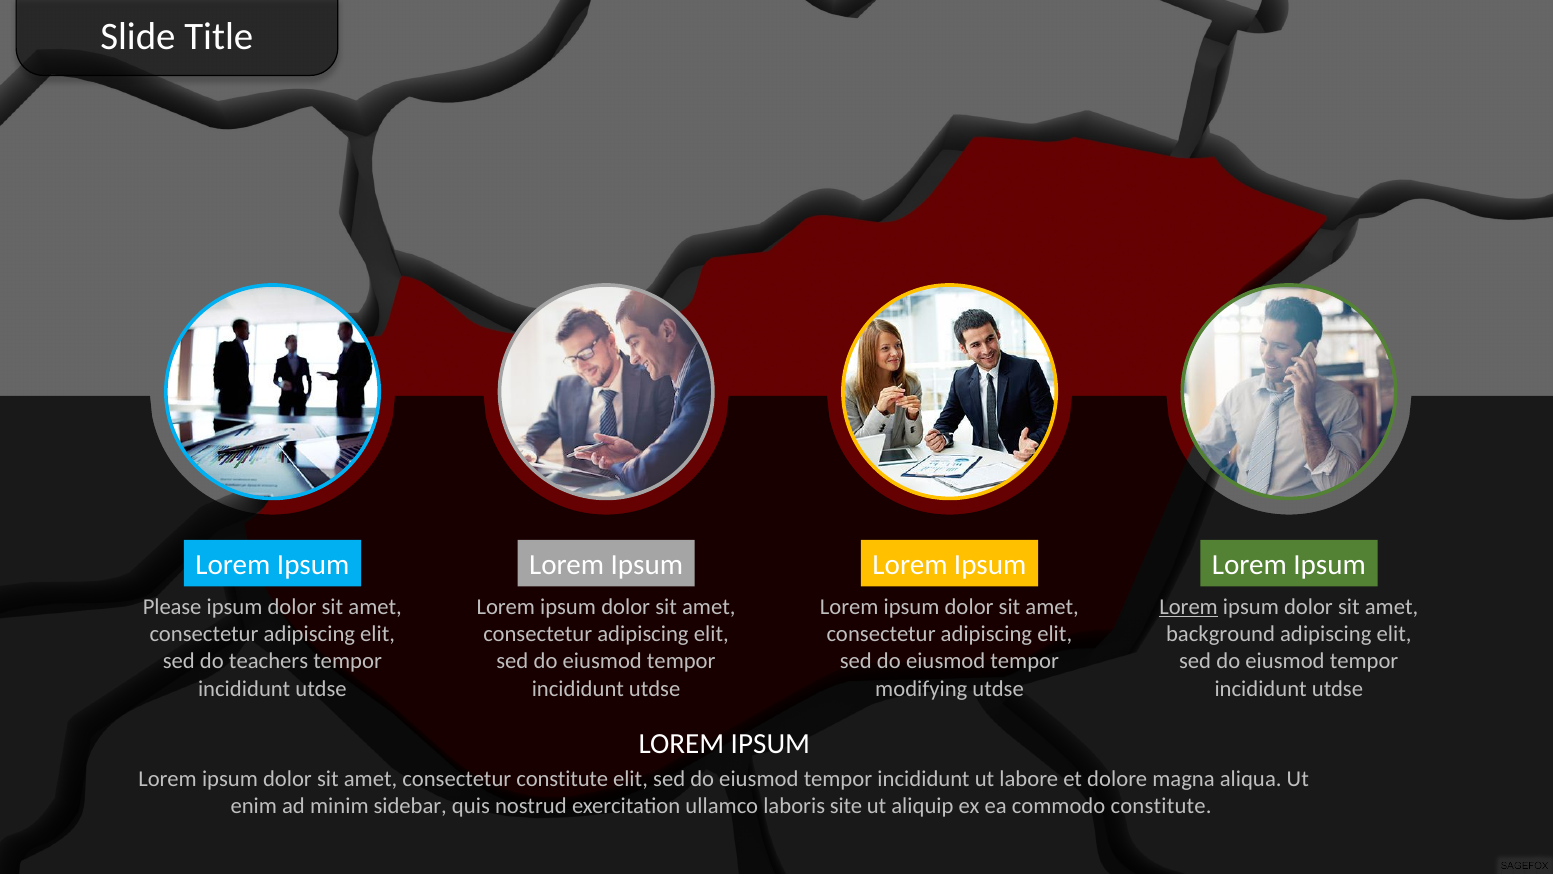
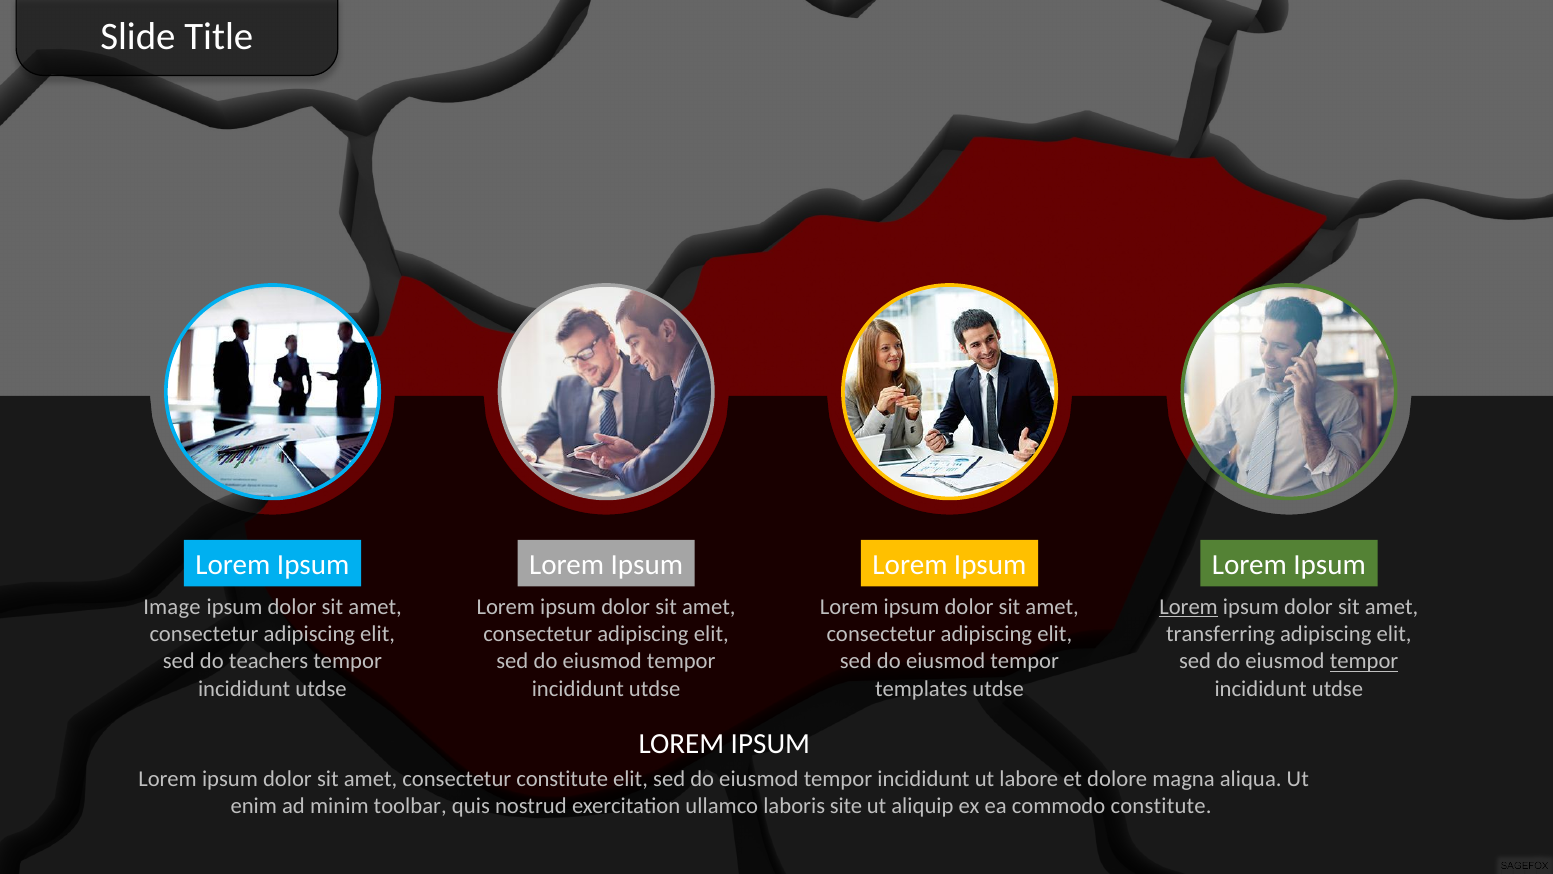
Please: Please -> Image
background: background -> transferring
tempor at (1364, 661) underline: none -> present
modifying: modifying -> templates
sidebar: sidebar -> toolbar
